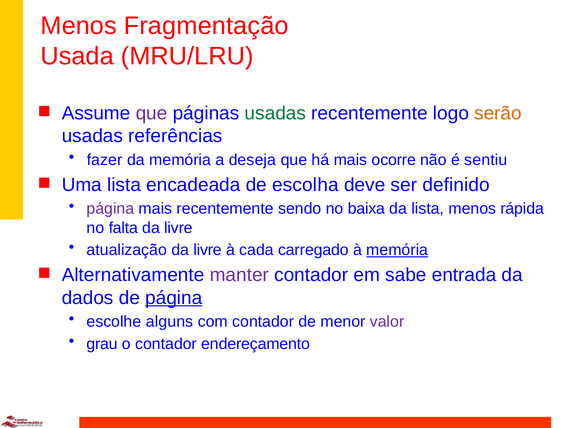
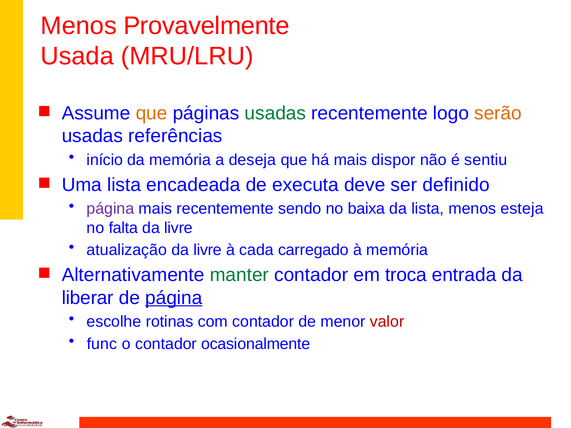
Fragmentação: Fragmentação -> Provavelmente
que at (152, 113) colour: purple -> orange
fazer: fazer -> início
ocorre: ocorre -> dispor
escolha: escolha -> executa
rápida: rápida -> esteja
memória at (397, 250) underline: present -> none
manter colour: purple -> green
sabe: sabe -> troca
dados: dados -> liberar
alguns: alguns -> rotinas
valor colour: purple -> red
grau: grau -> func
endereçamento: endereçamento -> ocasionalmente
